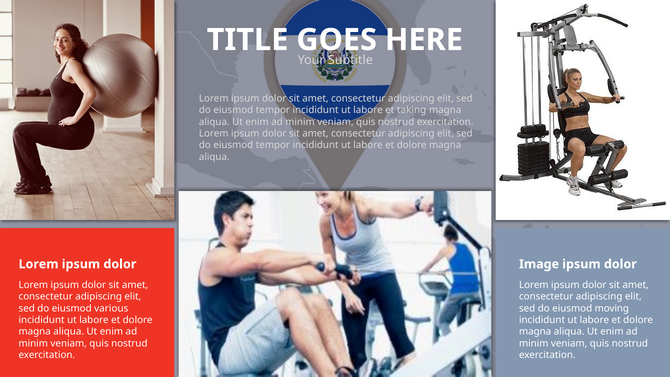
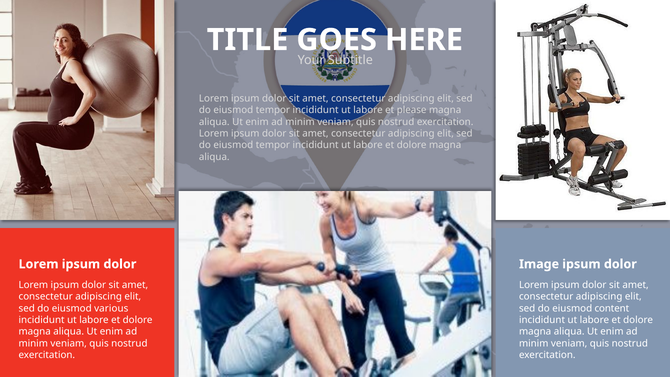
taking: taking -> please
moving: moving -> content
